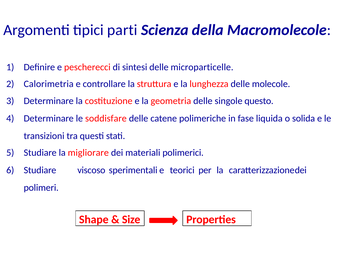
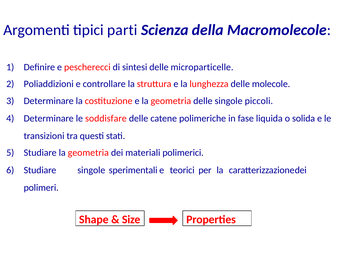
Calorimetria: Calorimetria -> Poliaddizioni
questo: questo -> piccoli
Studiare la migliorare: migliorare -> geometria
Studiare viscoso: viscoso -> singole
